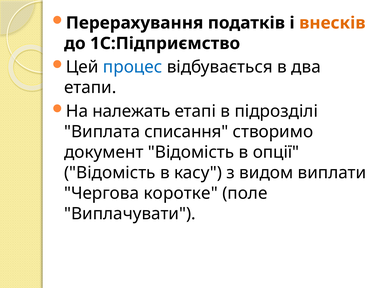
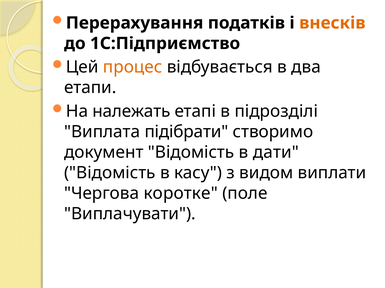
процес colour: blue -> orange
списання: списання -> підібрати
опції: опції -> дати
